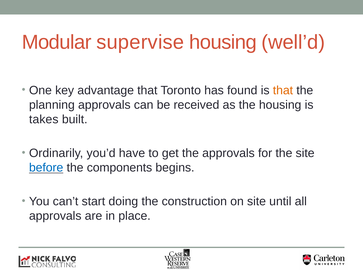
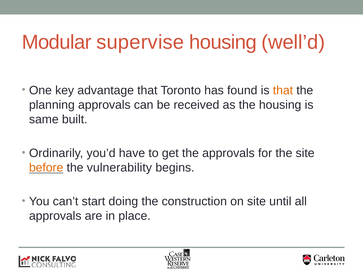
takes: takes -> same
before colour: blue -> orange
components: components -> vulnerability
